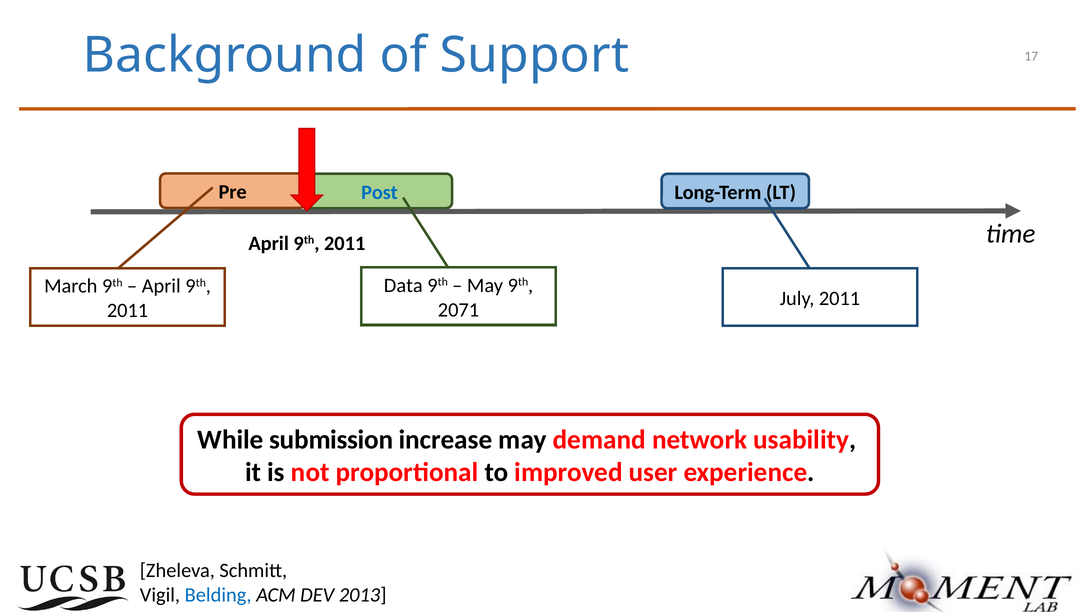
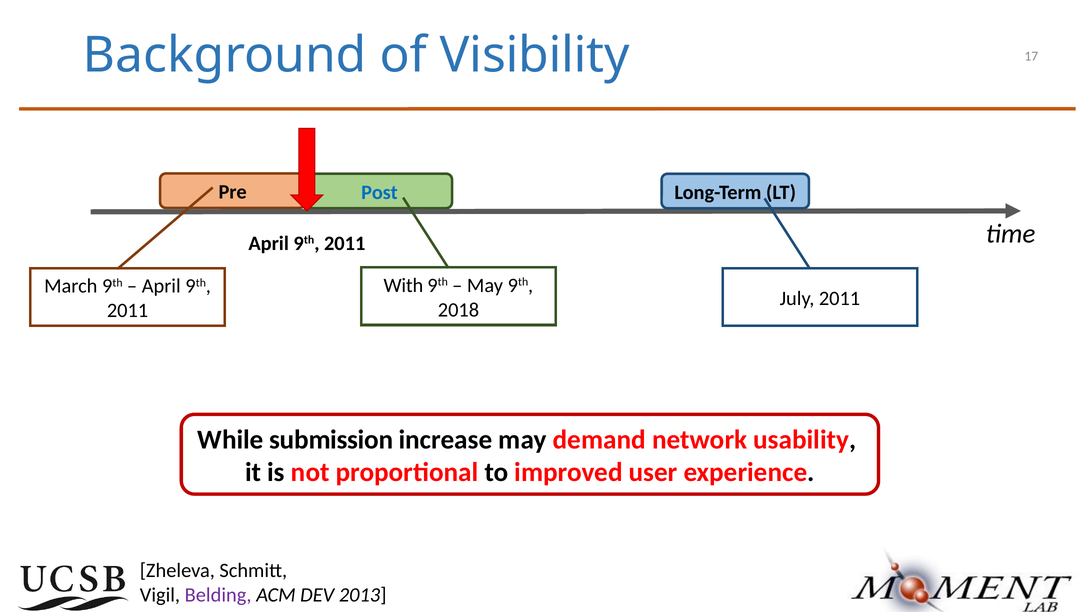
Support: Support -> Visibility
Data: Data -> With
2071: 2071 -> 2018
Belding colour: blue -> purple
